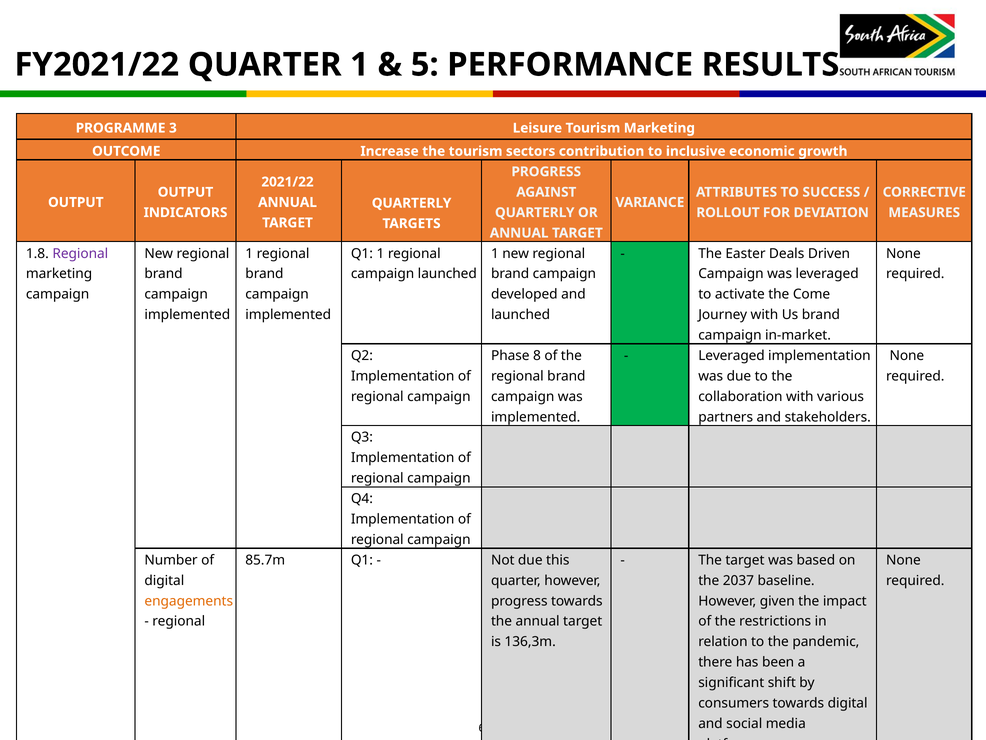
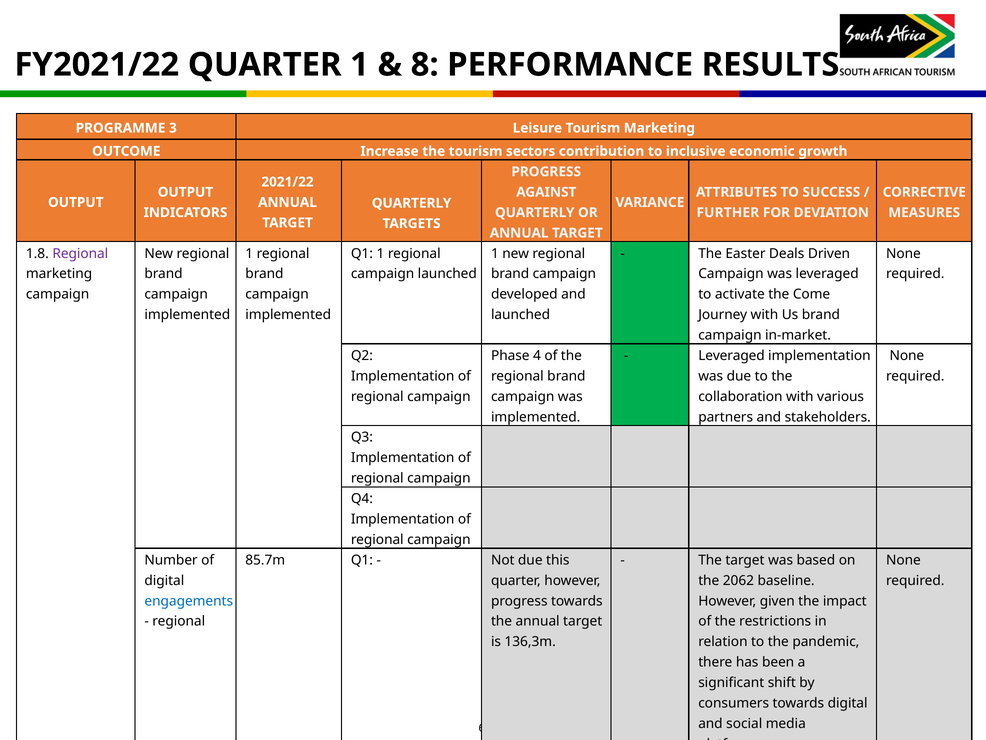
5: 5 -> 8
ROLLOUT: ROLLOUT -> FURTHER
8: 8 -> 4
2037: 2037 -> 2062
engagements colour: orange -> blue
